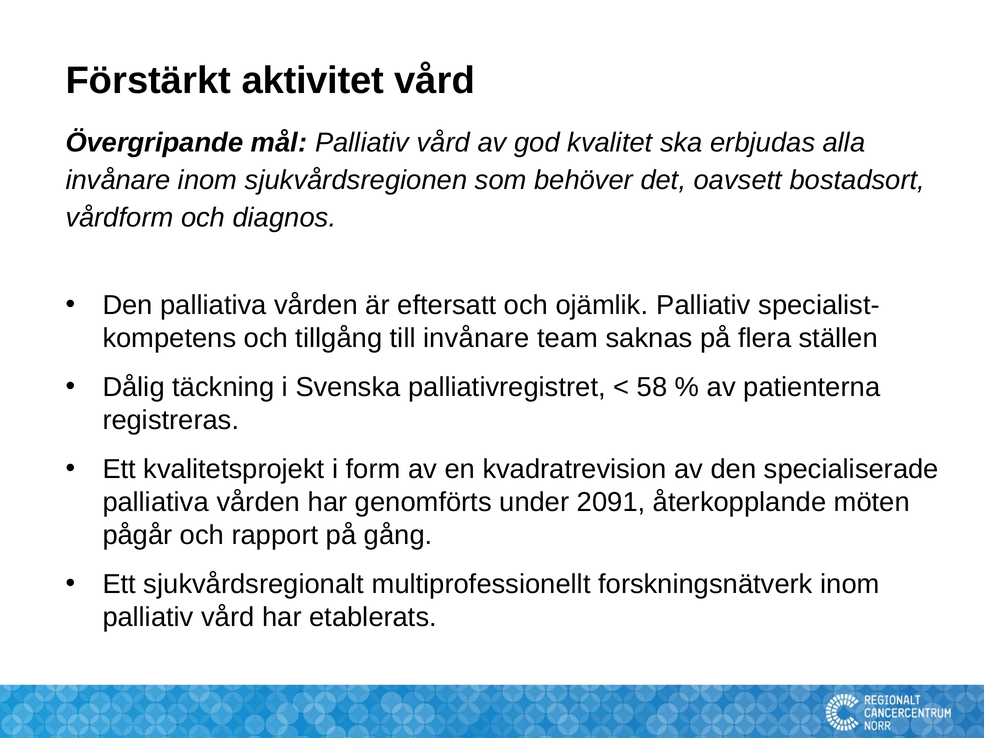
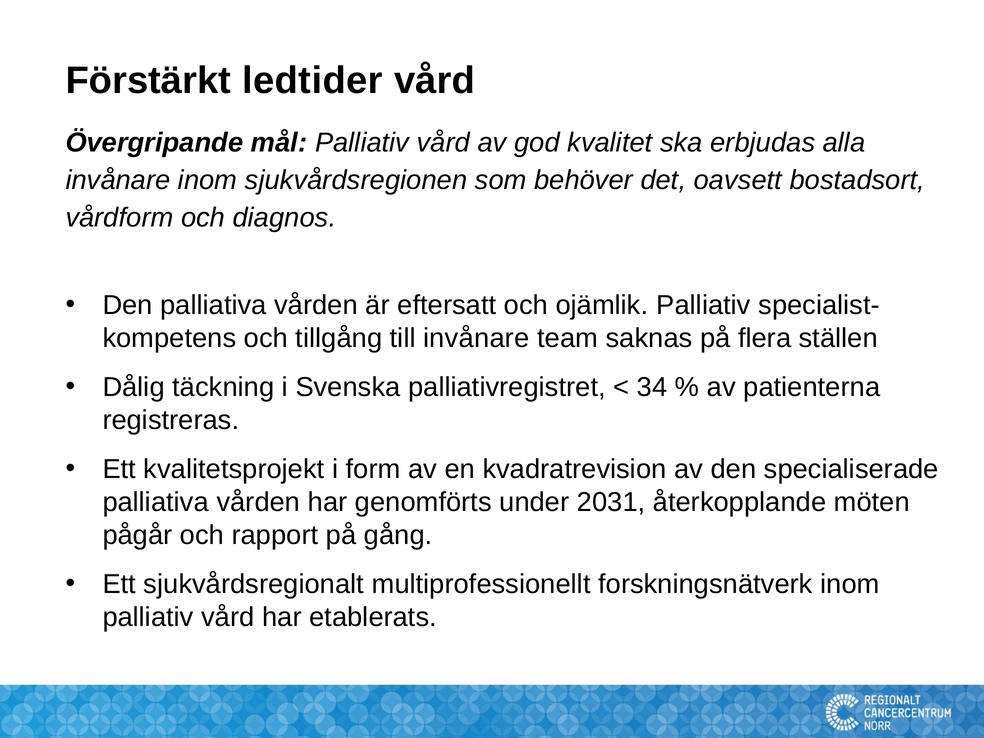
aktivitet: aktivitet -> ledtider
58: 58 -> 34
2091: 2091 -> 2031
